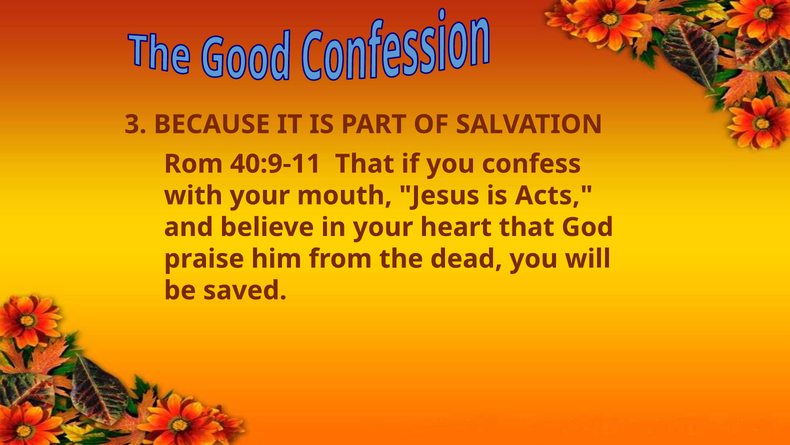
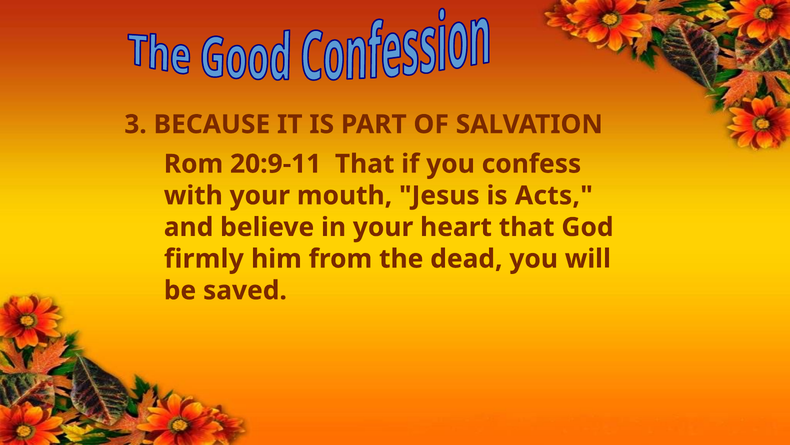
40:9-11: 40:9-11 -> 20:9-11
praise: praise -> firmly
